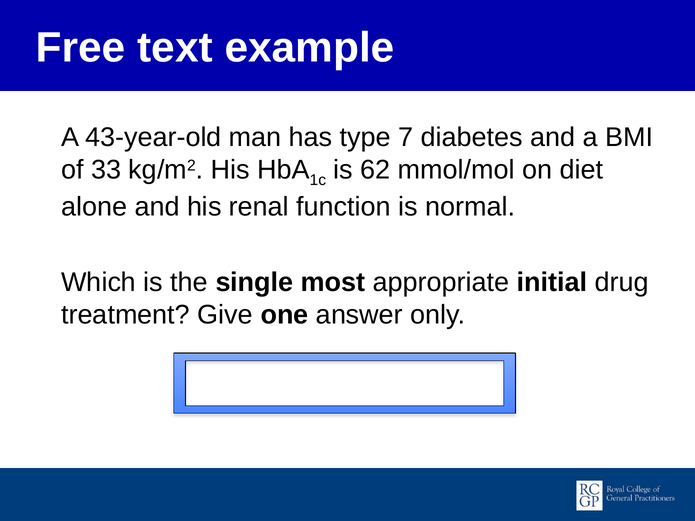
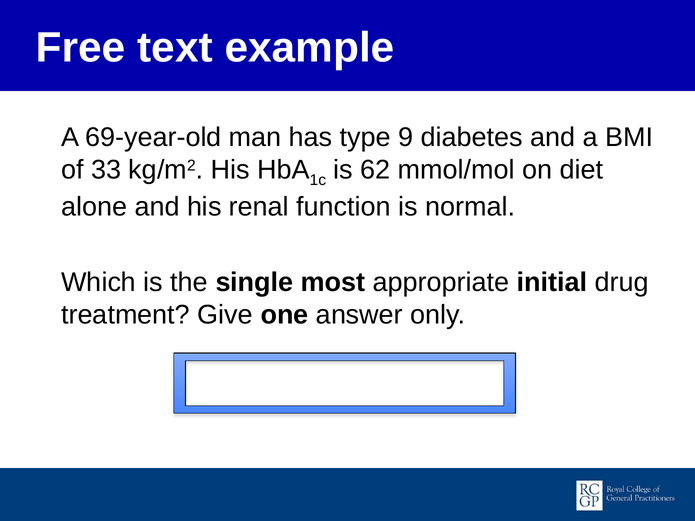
43-year-old: 43-year-old -> 69-year-old
7: 7 -> 9
